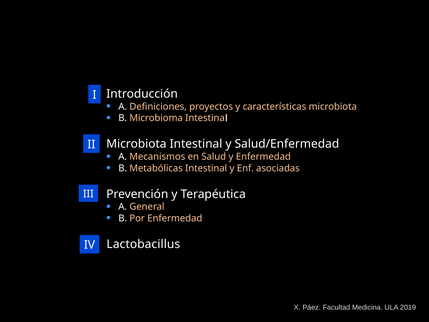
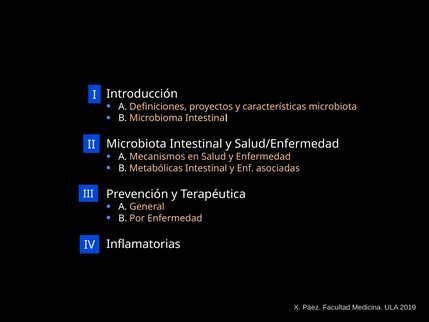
Lactobacillus: Lactobacillus -> Inflamatorias
